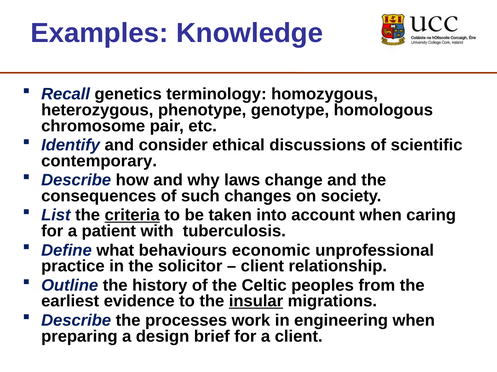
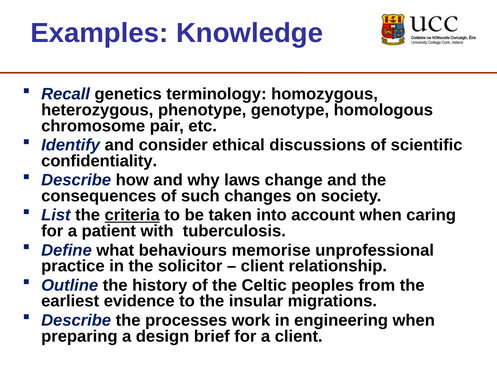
contemporary: contemporary -> confidentiality
economic: economic -> memorise
insular underline: present -> none
